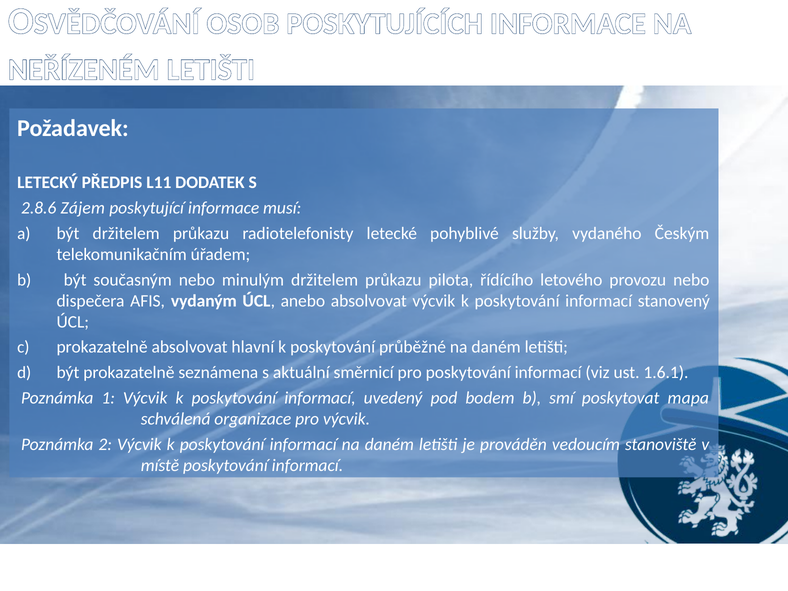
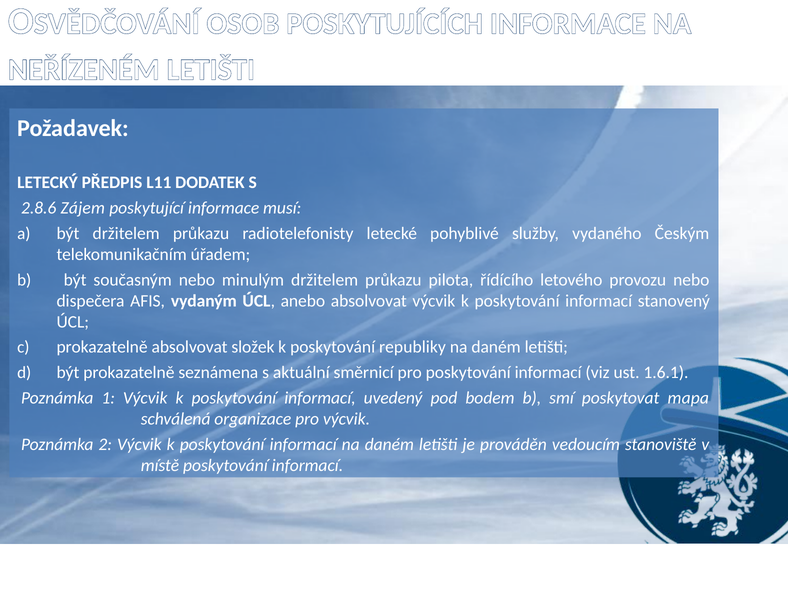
hlavní: hlavní -> složek
průběžné: průběžné -> republiky
